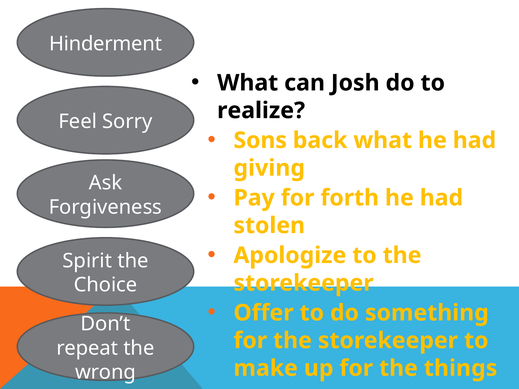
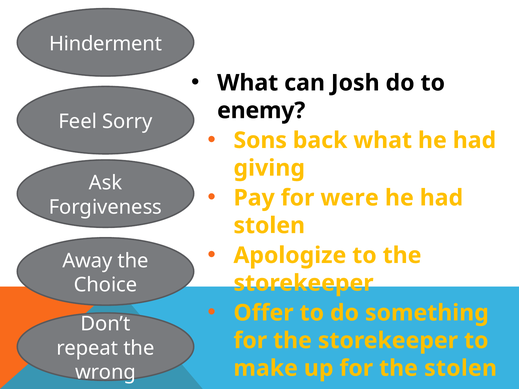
realize: realize -> enemy
forth: forth -> were
Spirit: Spirit -> Away
the things: things -> stolen
